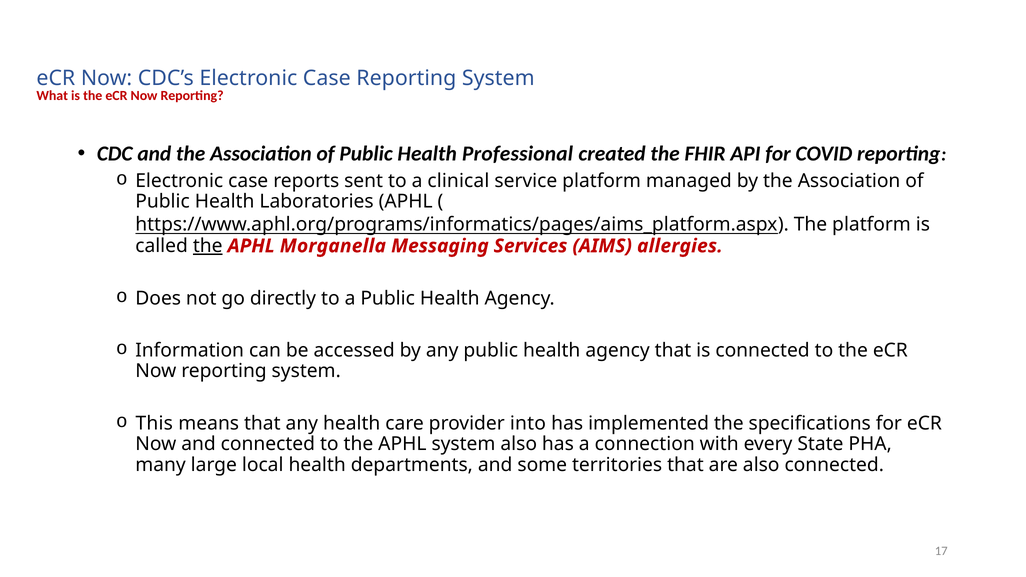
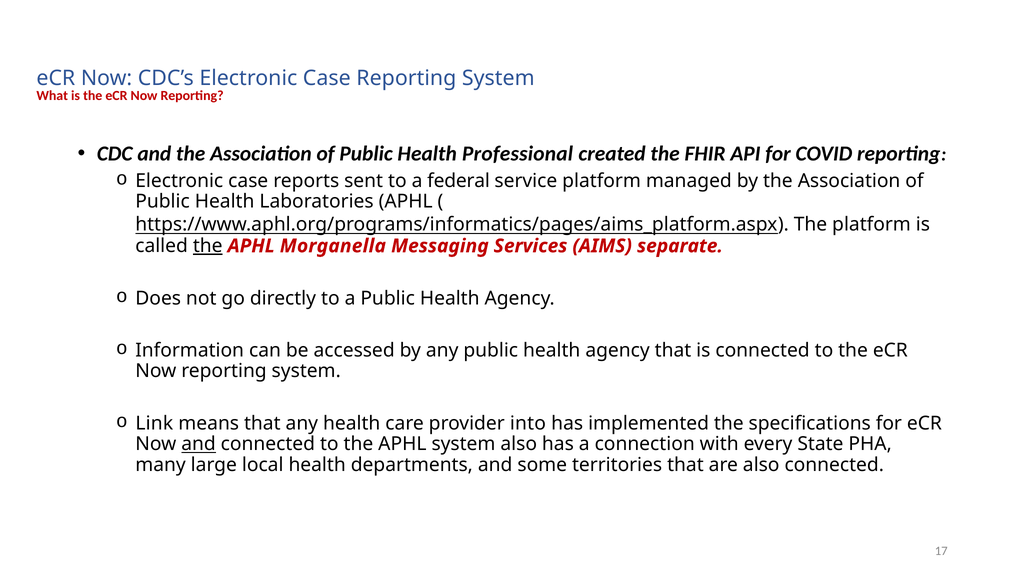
clinical: clinical -> federal
allergies: allergies -> separate
This: This -> Link
and at (199, 444) underline: none -> present
